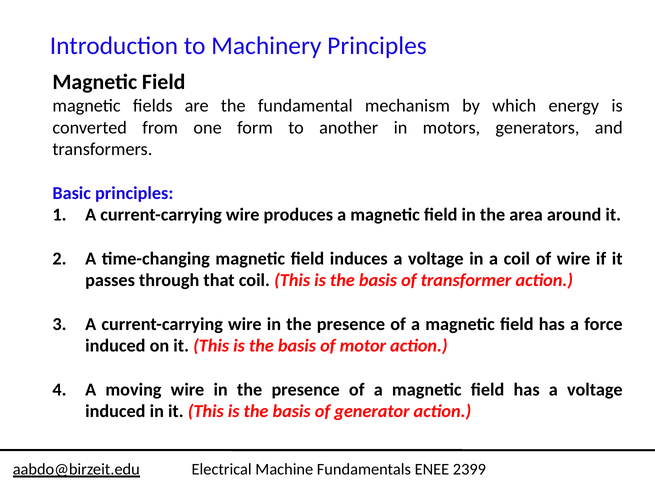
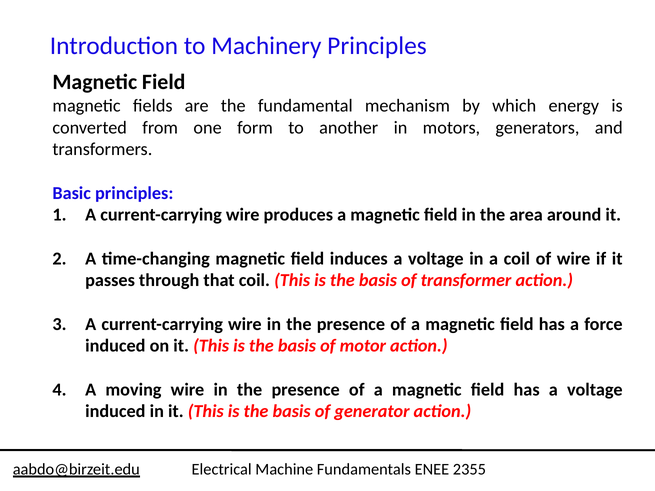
2399: 2399 -> 2355
